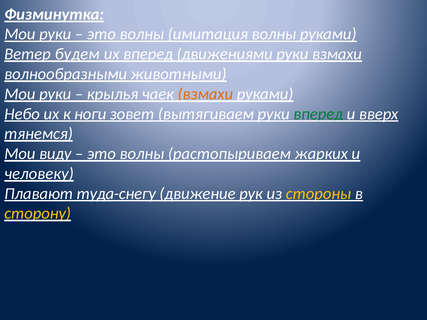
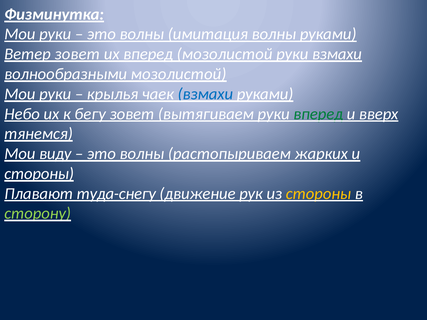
Ветер будем: будем -> зовет
вперед движениями: движениями -> мозолистой
волнообразными животными: животными -> мозолистой
взмахи at (205, 94) colour: orange -> blue
ноги: ноги -> бегу
человеку at (39, 174): человеку -> стороны
сторону colour: yellow -> light green
